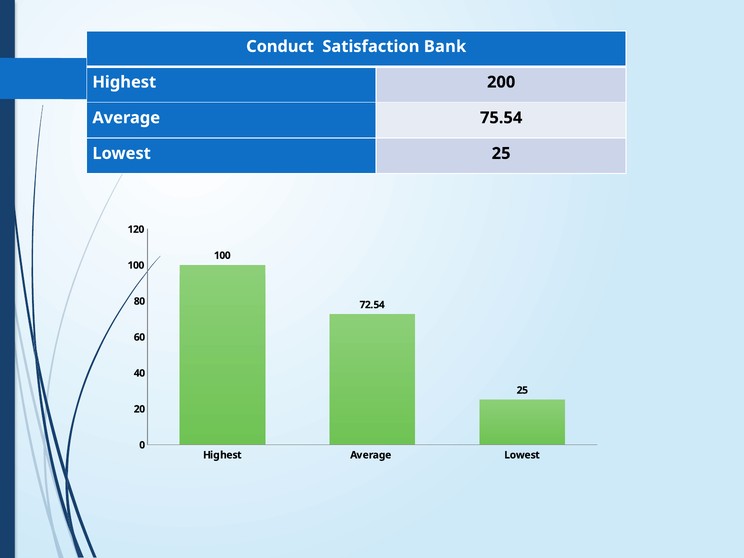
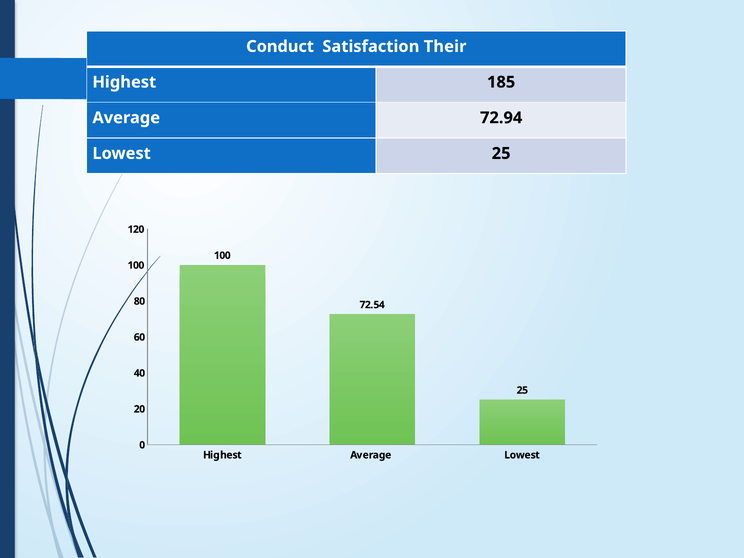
Bank: Bank -> Their
200: 200 -> 185
75.54: 75.54 -> 72.94
